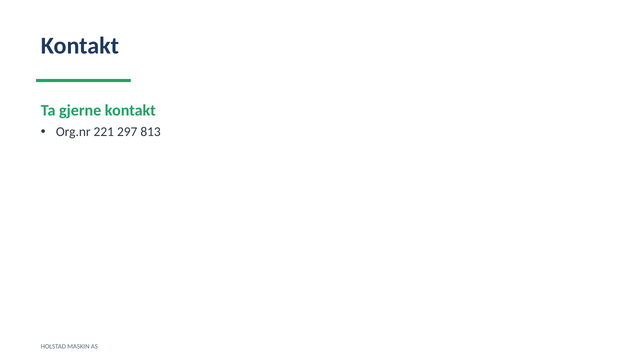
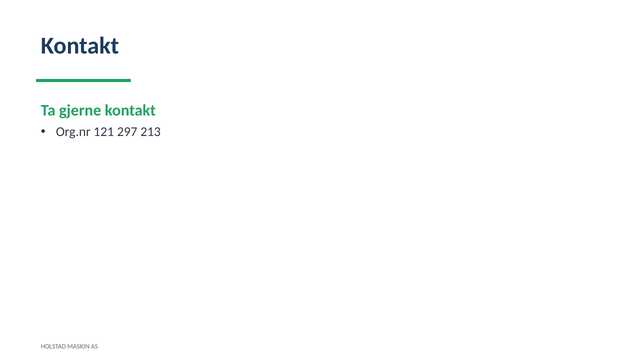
221: 221 -> 121
813: 813 -> 213
